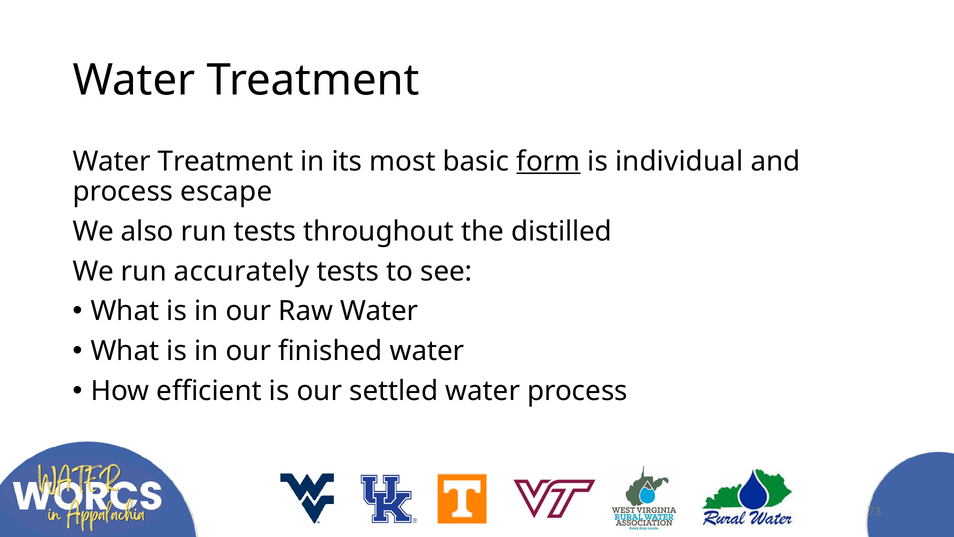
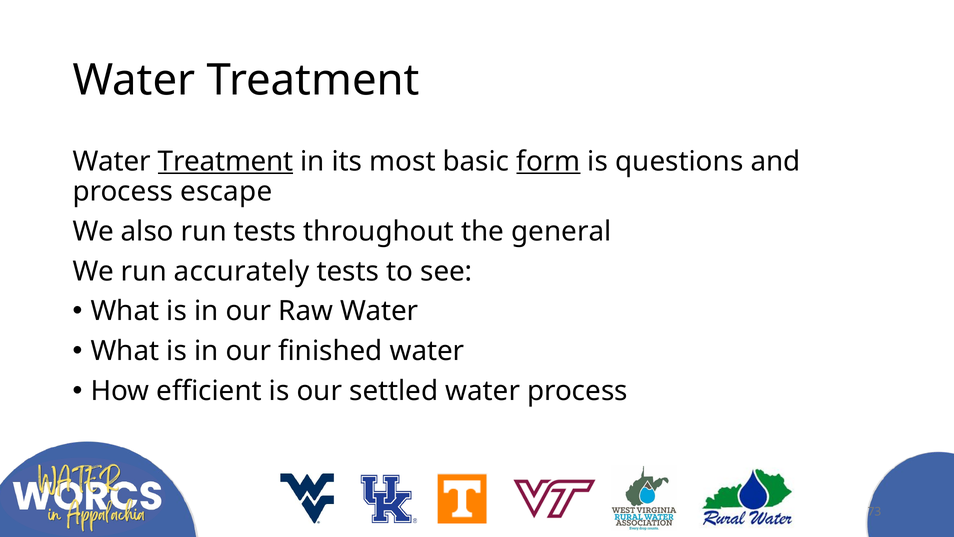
Treatment at (226, 161) underline: none -> present
individual: individual -> questions
distilled: distilled -> general
